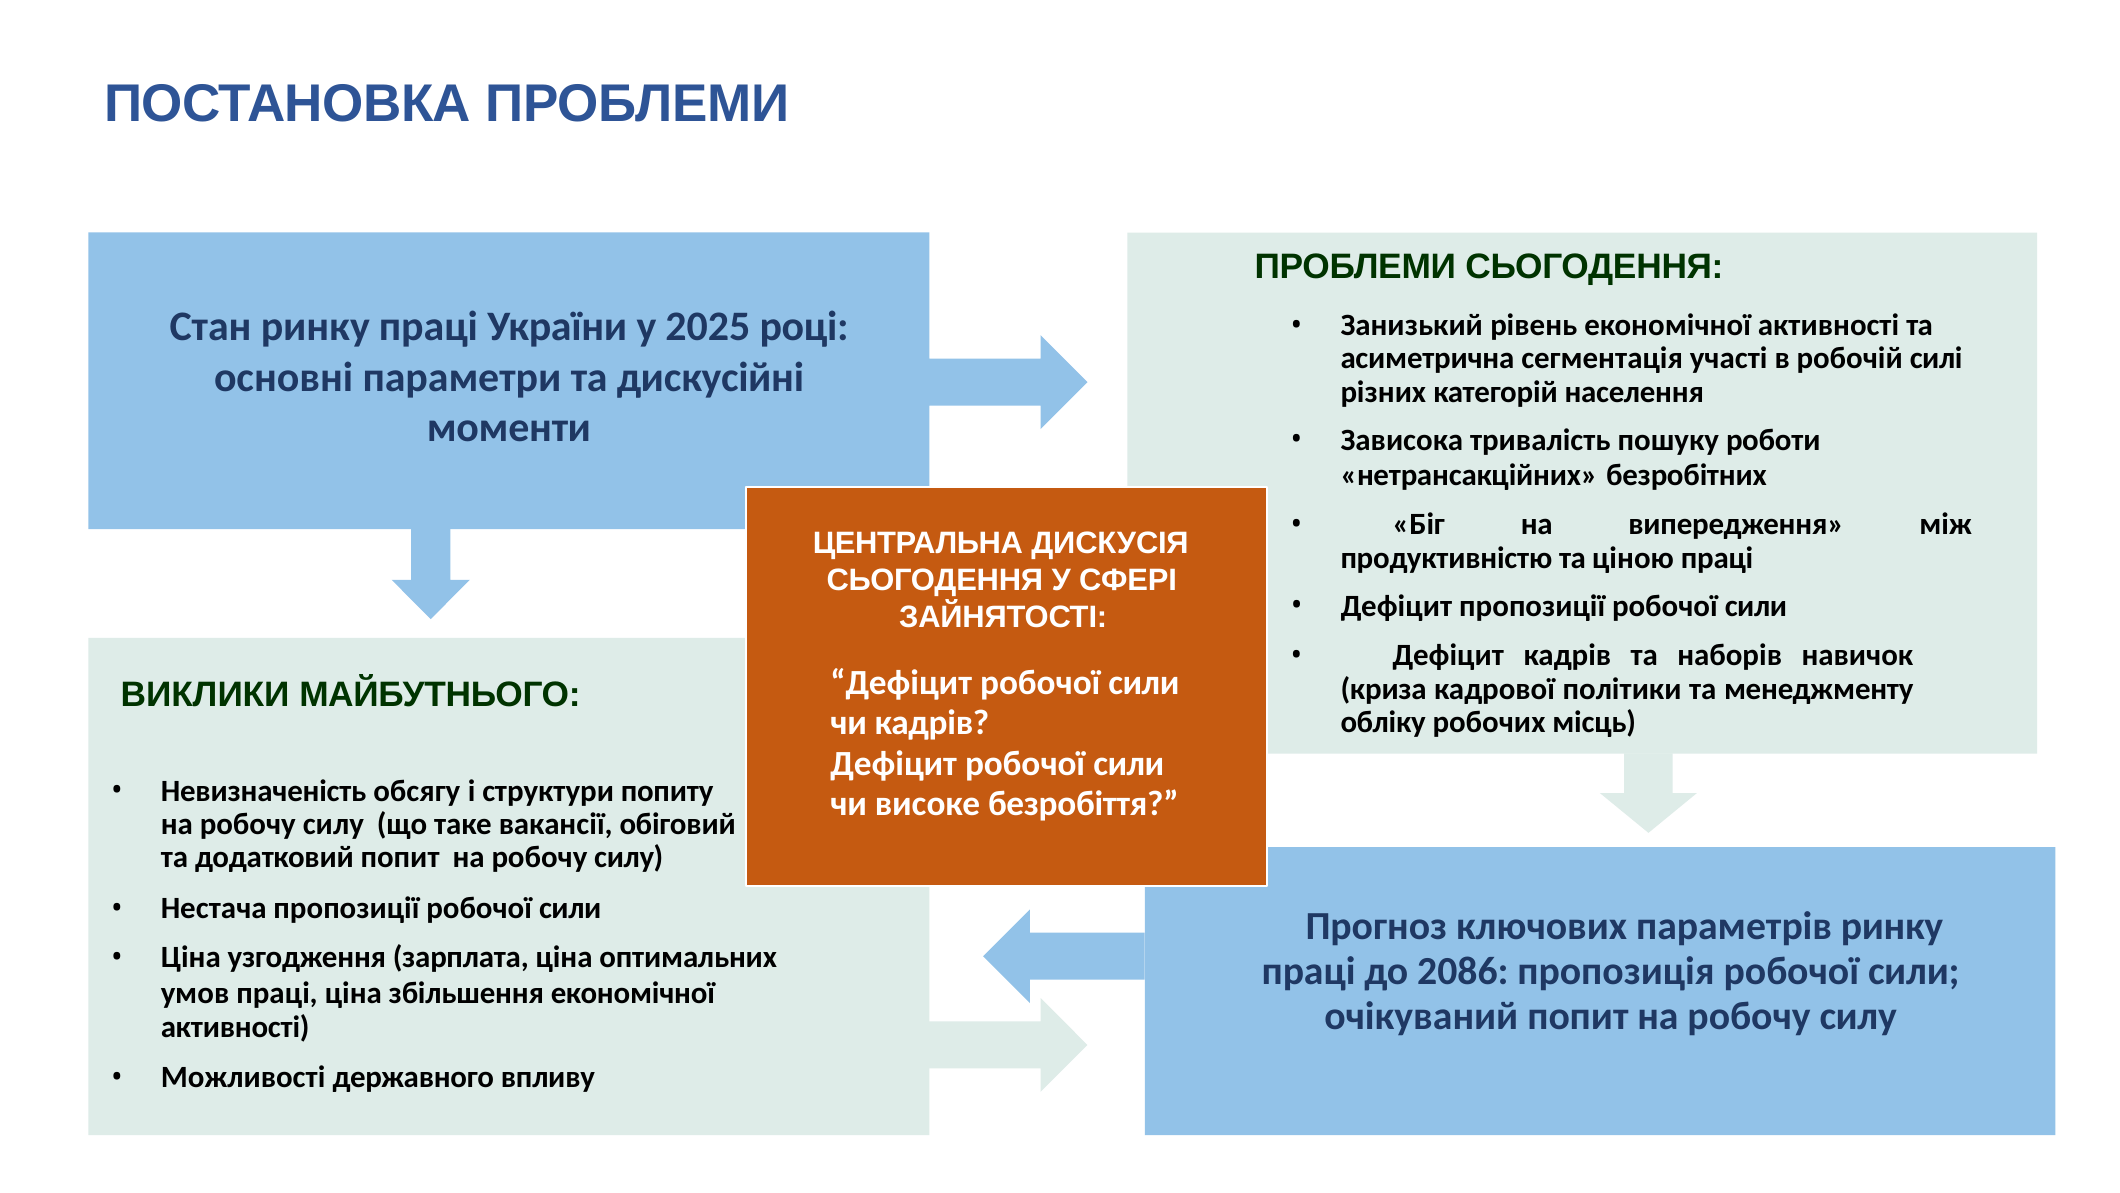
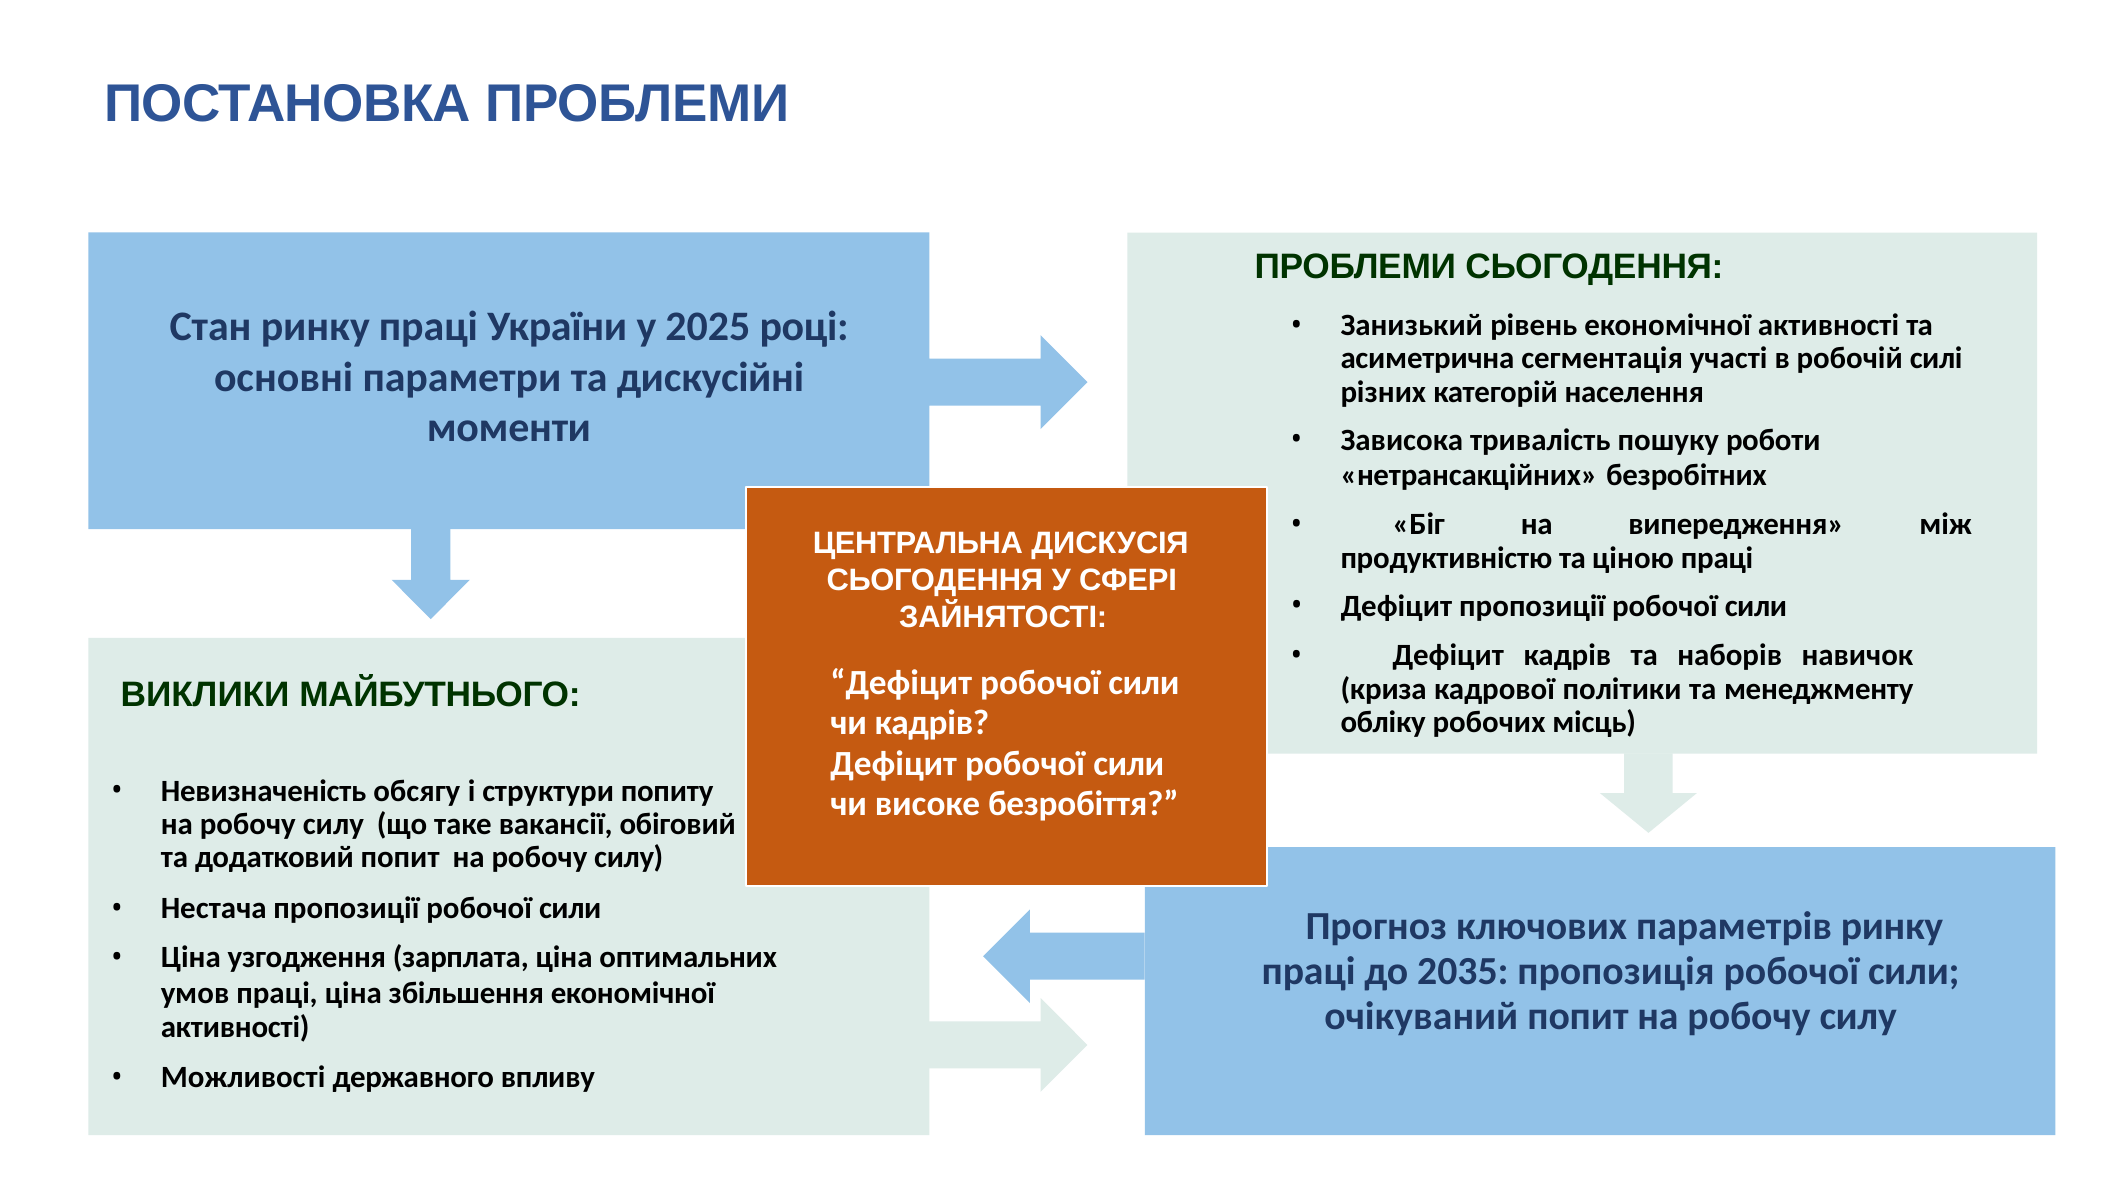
2086: 2086 -> 2035
